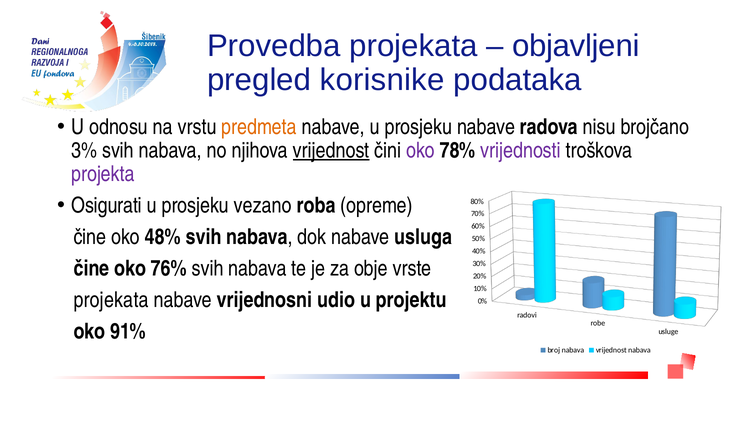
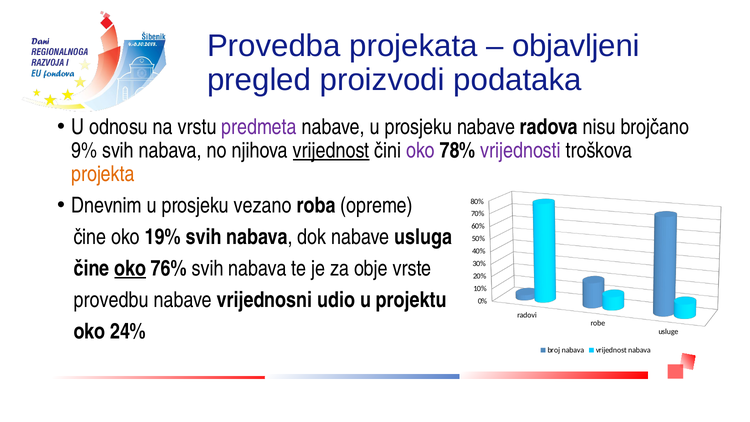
korisnike: korisnike -> proizvodi
predmeta colour: orange -> purple
3%: 3% -> 9%
projekta colour: purple -> orange
Osigurati: Osigurati -> Dnevnim
48%: 48% -> 19%
oko at (130, 268) underline: none -> present
projekata at (111, 300): projekata -> provedbu
91%: 91% -> 24%
